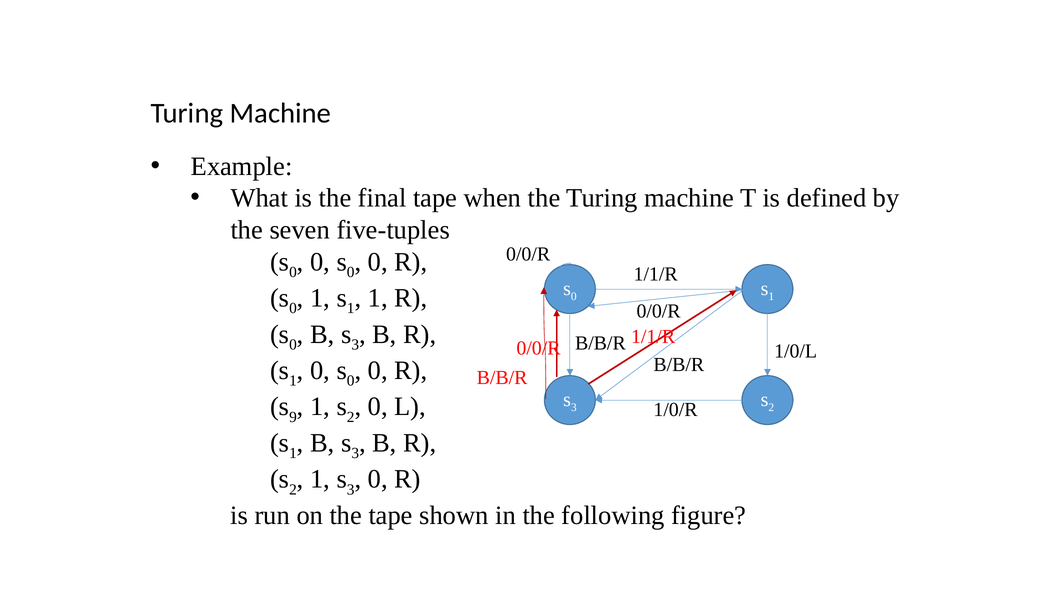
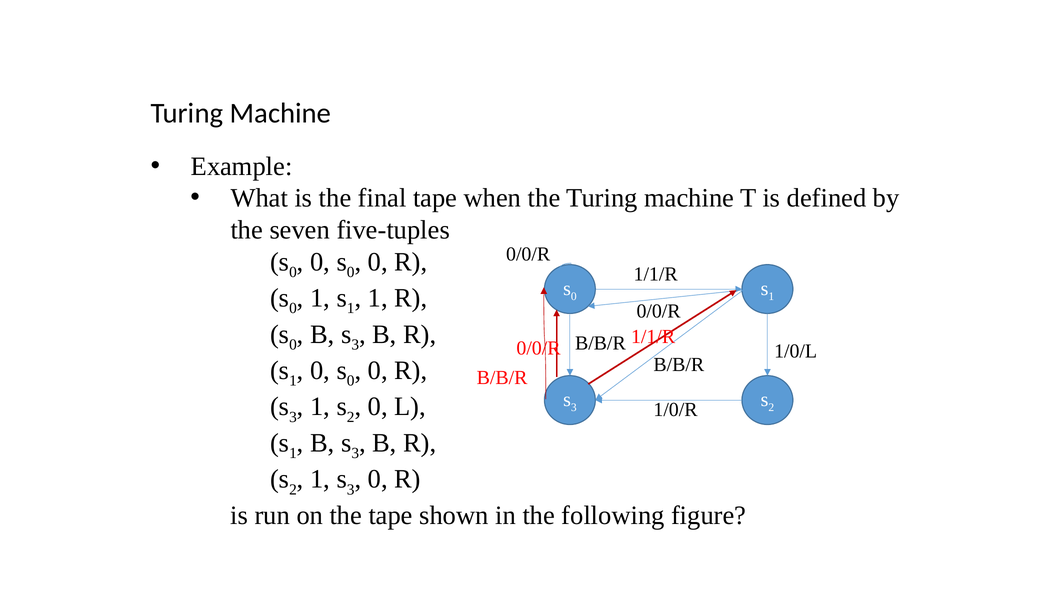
9 at (293, 417): 9 -> 3
